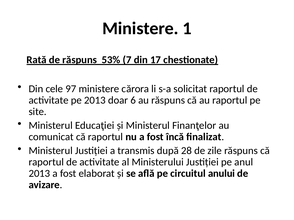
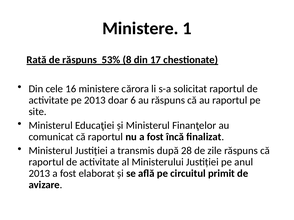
7: 7 -> 8
97: 97 -> 16
anului: anului -> primit
